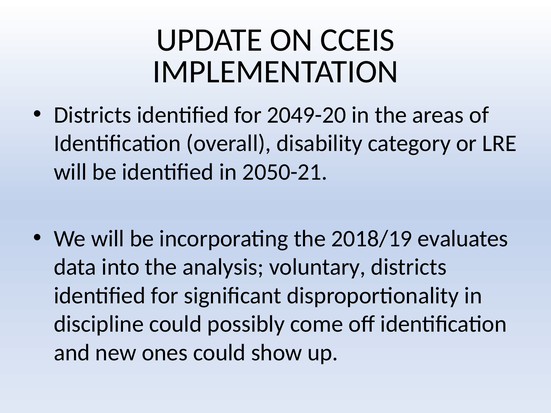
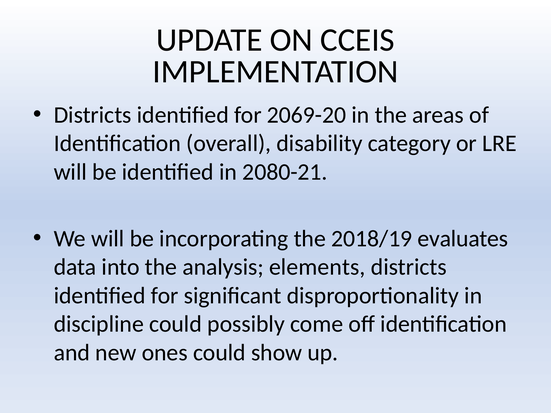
2049-20: 2049-20 -> 2069-20
2050-21: 2050-21 -> 2080-21
voluntary: voluntary -> elements
